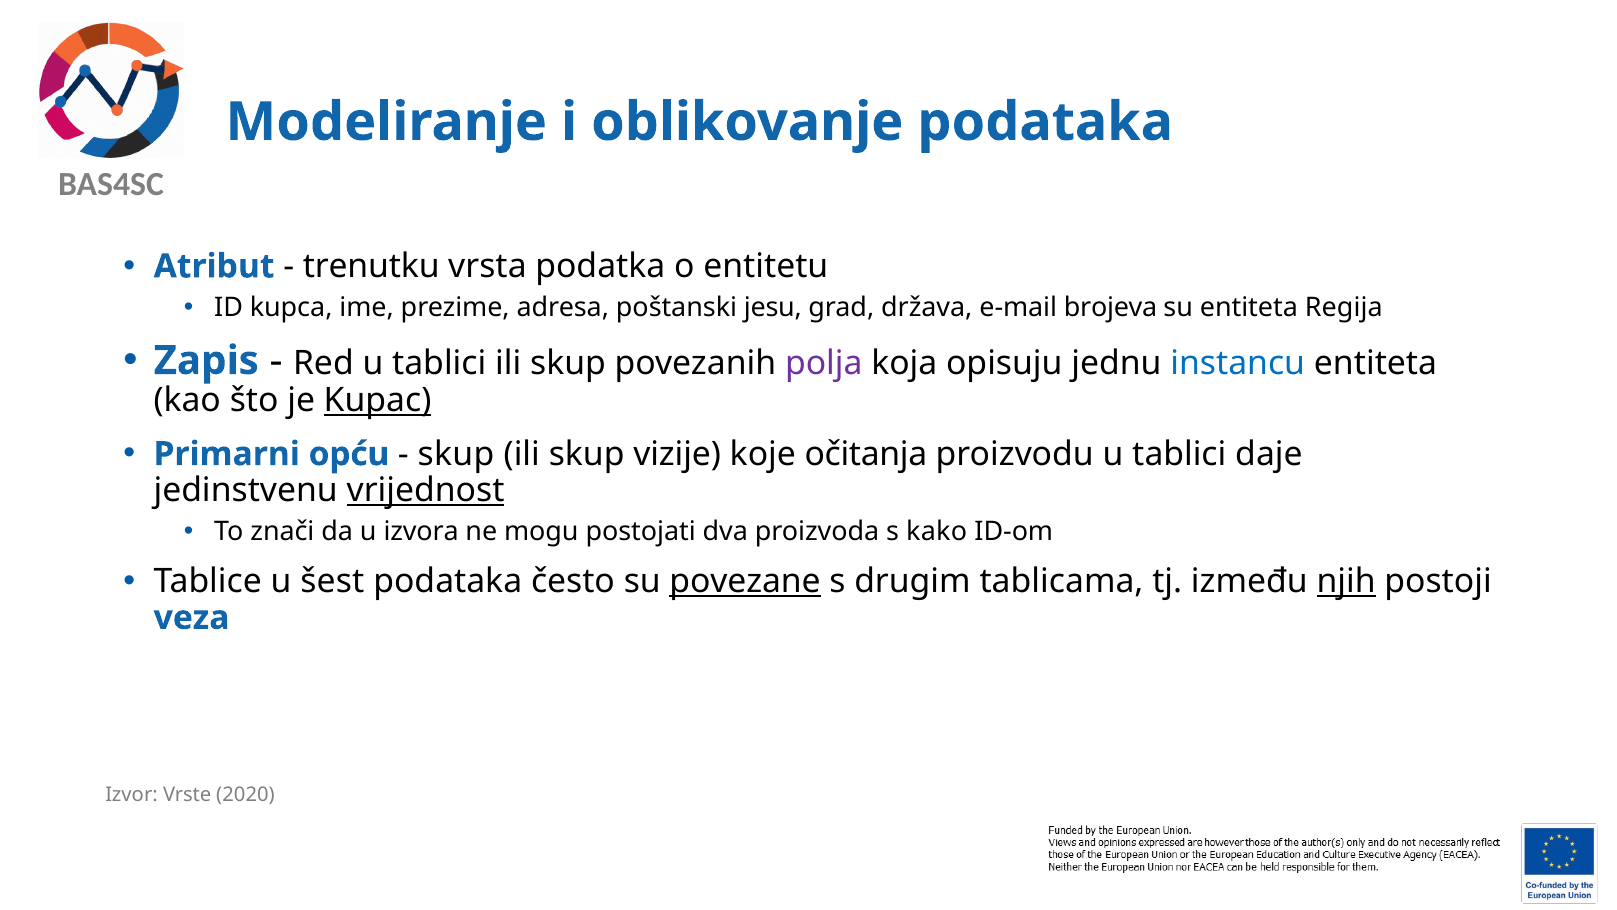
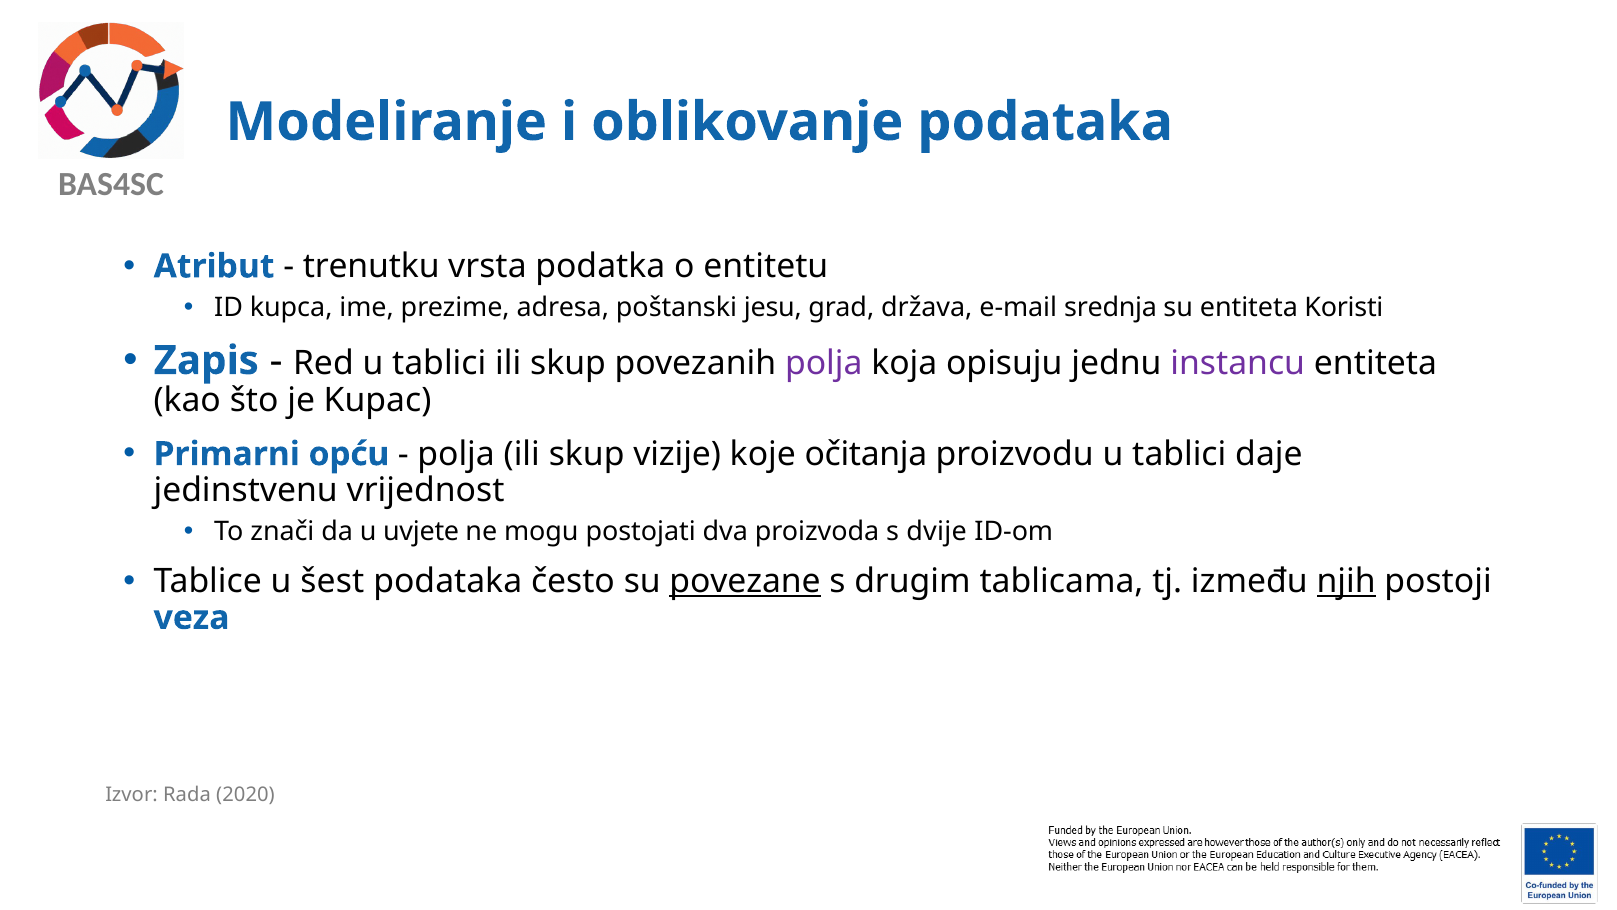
brojeva: brojeva -> srednja
Regija: Regija -> Koristi
instancu colour: blue -> purple
Kupac underline: present -> none
skup at (456, 454): skup -> polja
vrijednost underline: present -> none
izvora: izvora -> uvjete
kako: kako -> dvije
Vrste: Vrste -> Rada
